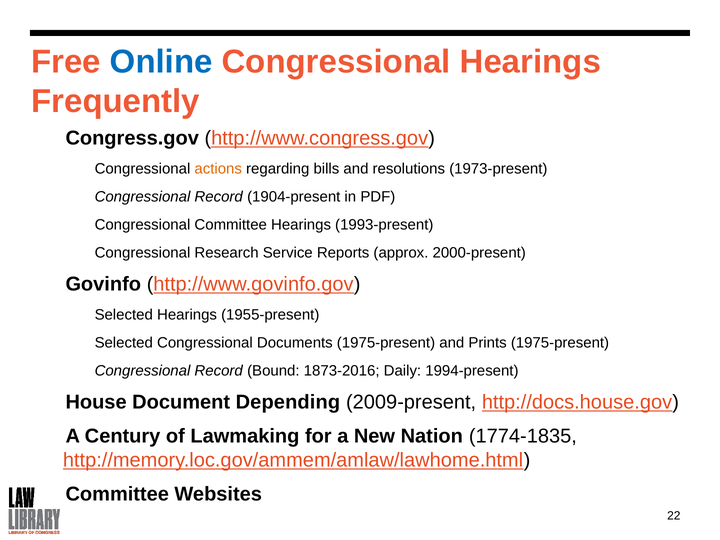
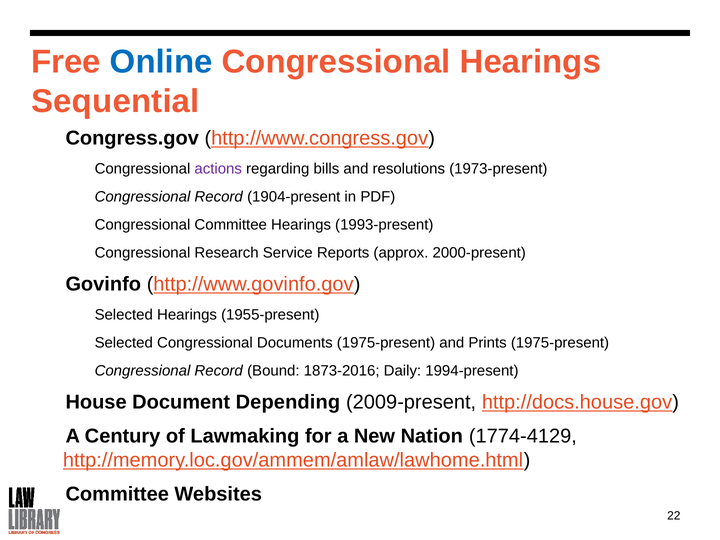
Frequently: Frequently -> Sequential
actions colour: orange -> purple
1774-1835: 1774-1835 -> 1774-4129
